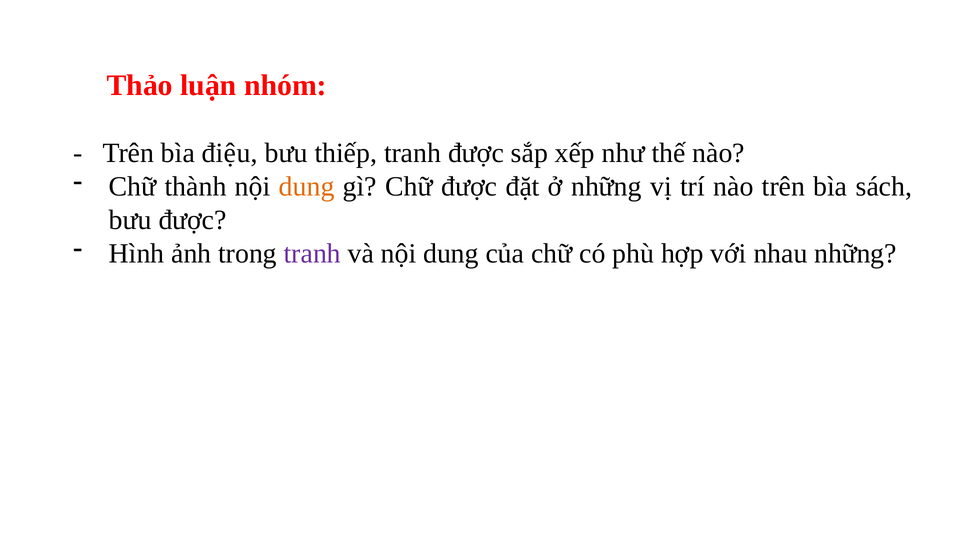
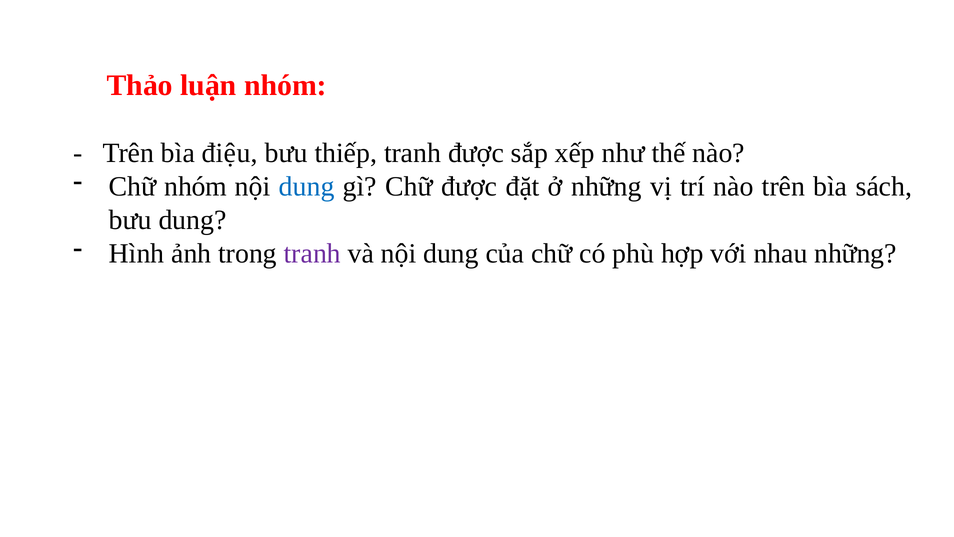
Chữ thành: thành -> nhóm
dung at (307, 187) colour: orange -> blue
bưu được: được -> dung
